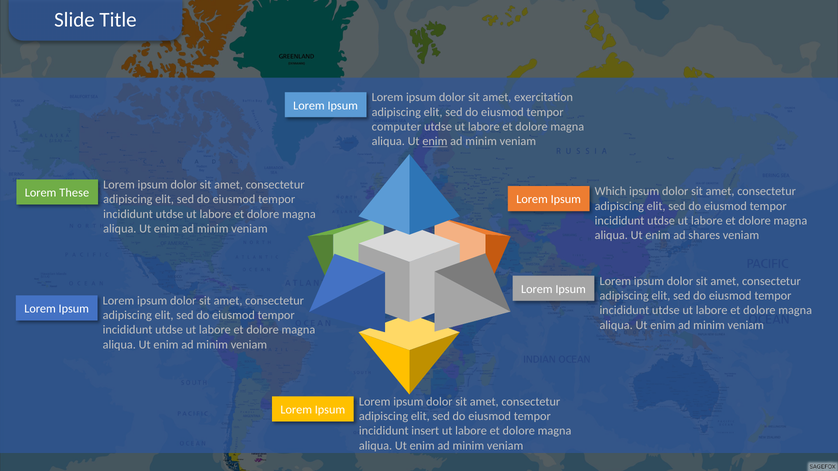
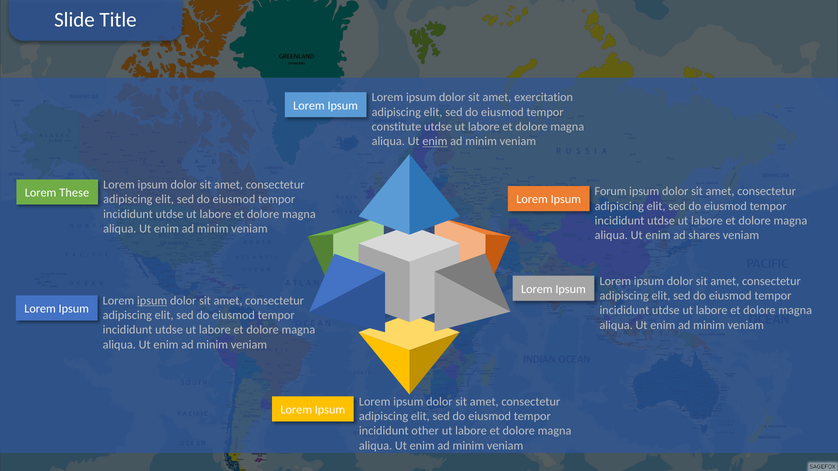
computer: computer -> constitute
Which: Which -> Forum
ipsum at (152, 301) underline: none -> present
insert: insert -> other
